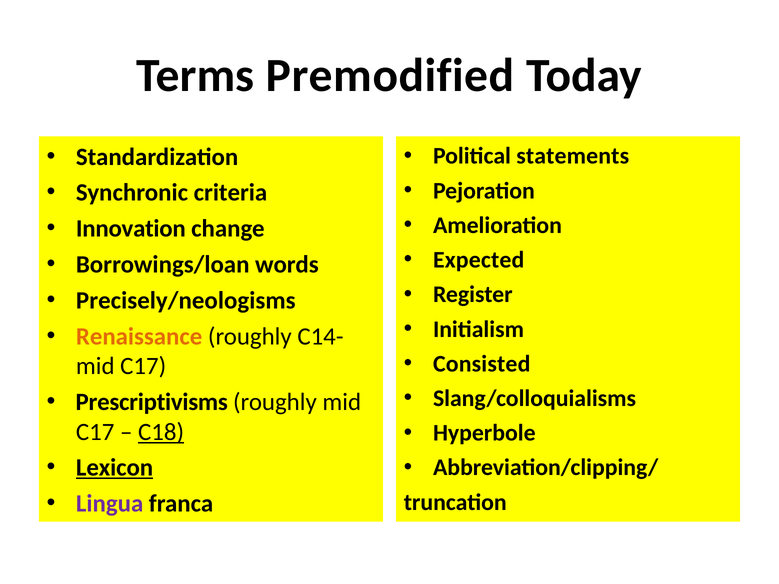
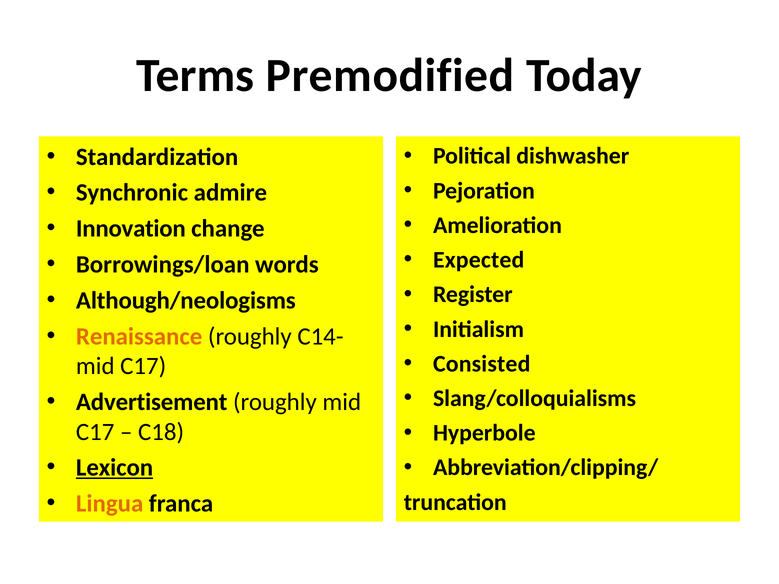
statements: statements -> dishwasher
criteria: criteria -> admire
Precisely/neologisms: Precisely/neologisms -> Although/neologisms
Prescriptivisms: Prescriptivisms -> Advertisement
C18 underline: present -> none
Lingua colour: purple -> orange
